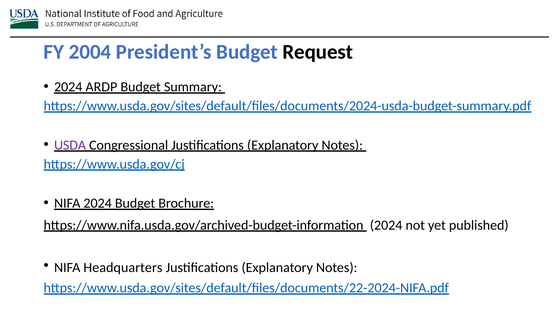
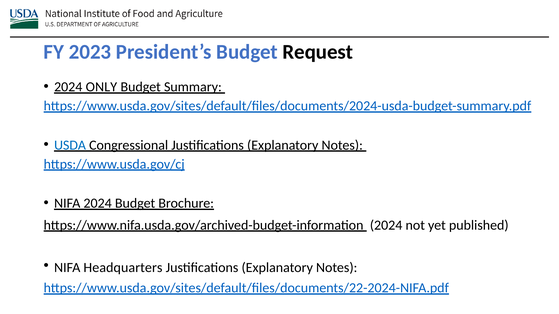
2004: 2004 -> 2023
ARDP: ARDP -> ONLY
USDA colour: purple -> blue
